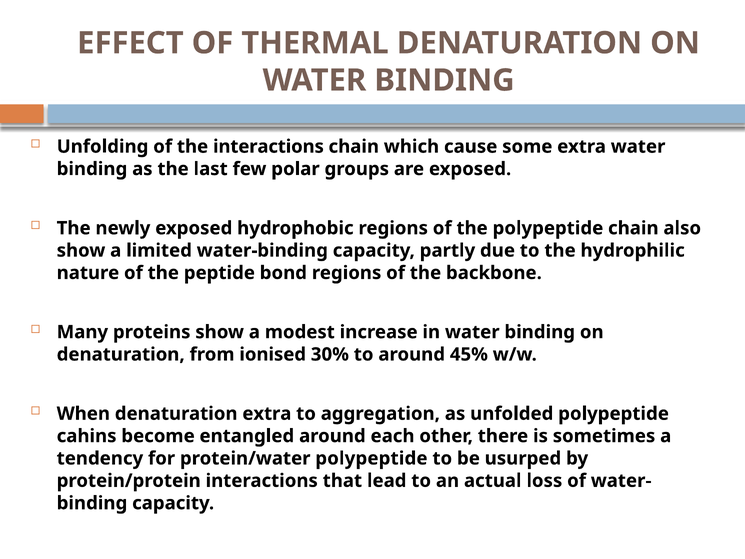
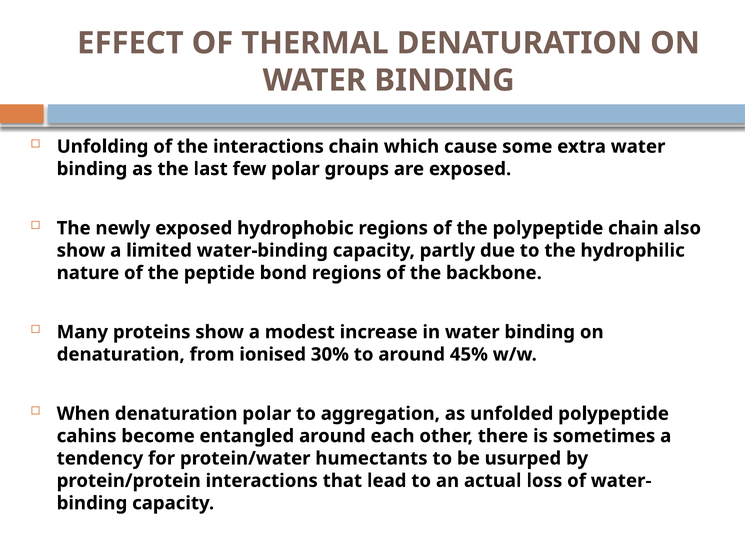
denaturation extra: extra -> polar
protein/water polypeptide: polypeptide -> humectants
